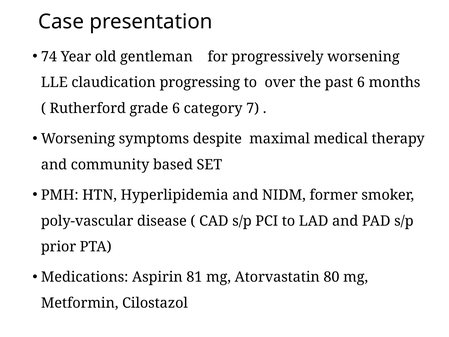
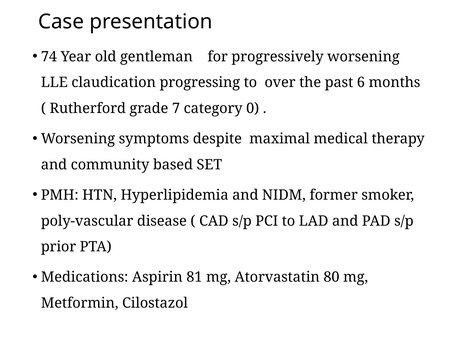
grade 6: 6 -> 7
7: 7 -> 0
